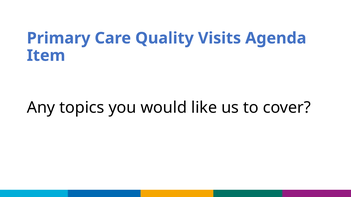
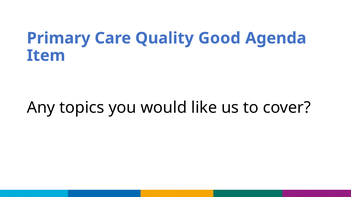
Visits: Visits -> Good
